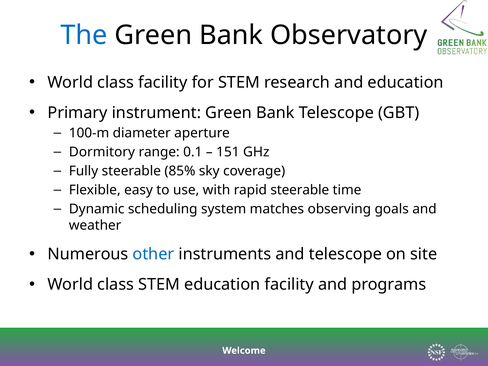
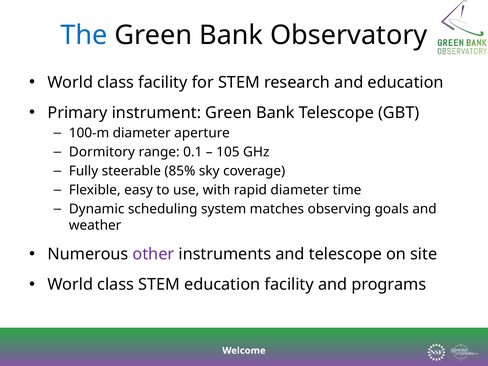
151: 151 -> 105
rapid steerable: steerable -> diameter
other colour: blue -> purple
